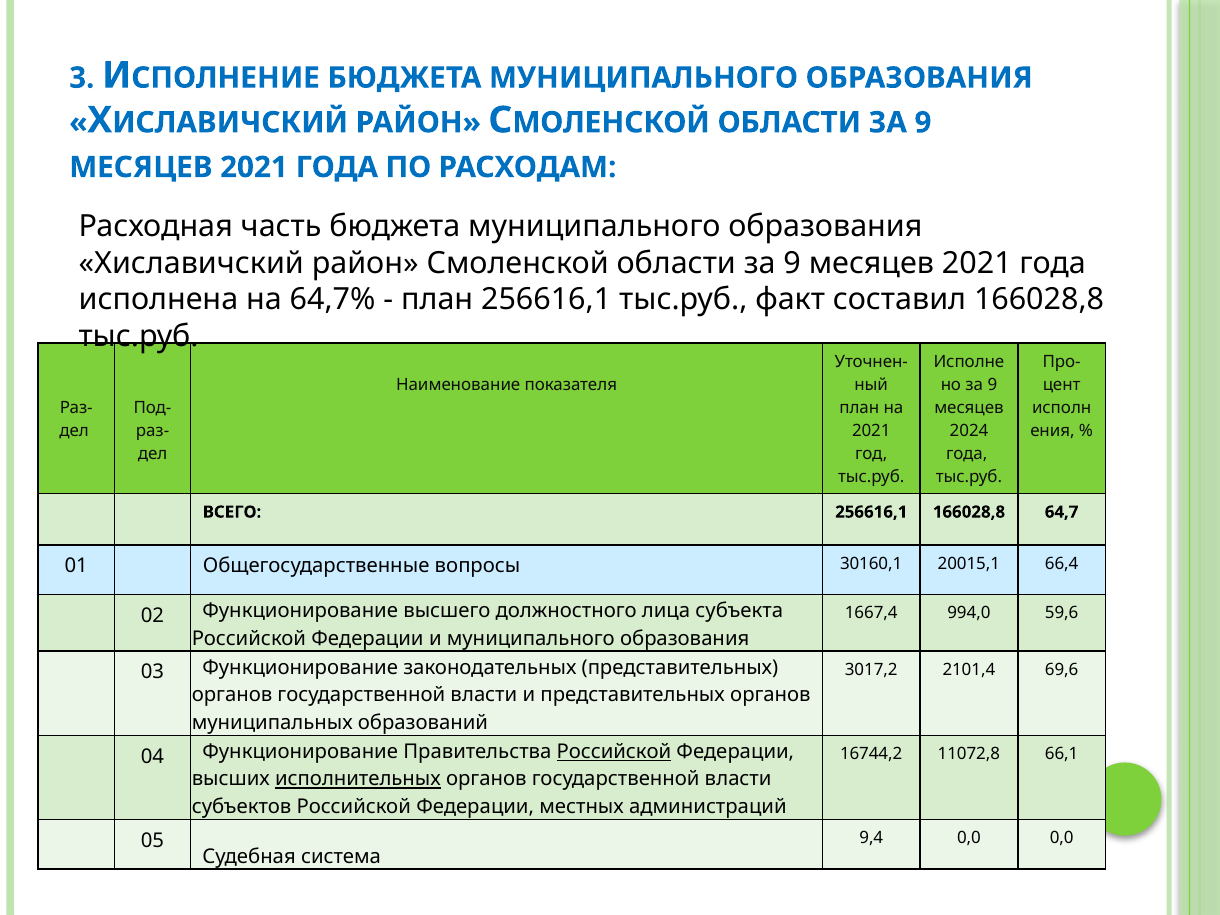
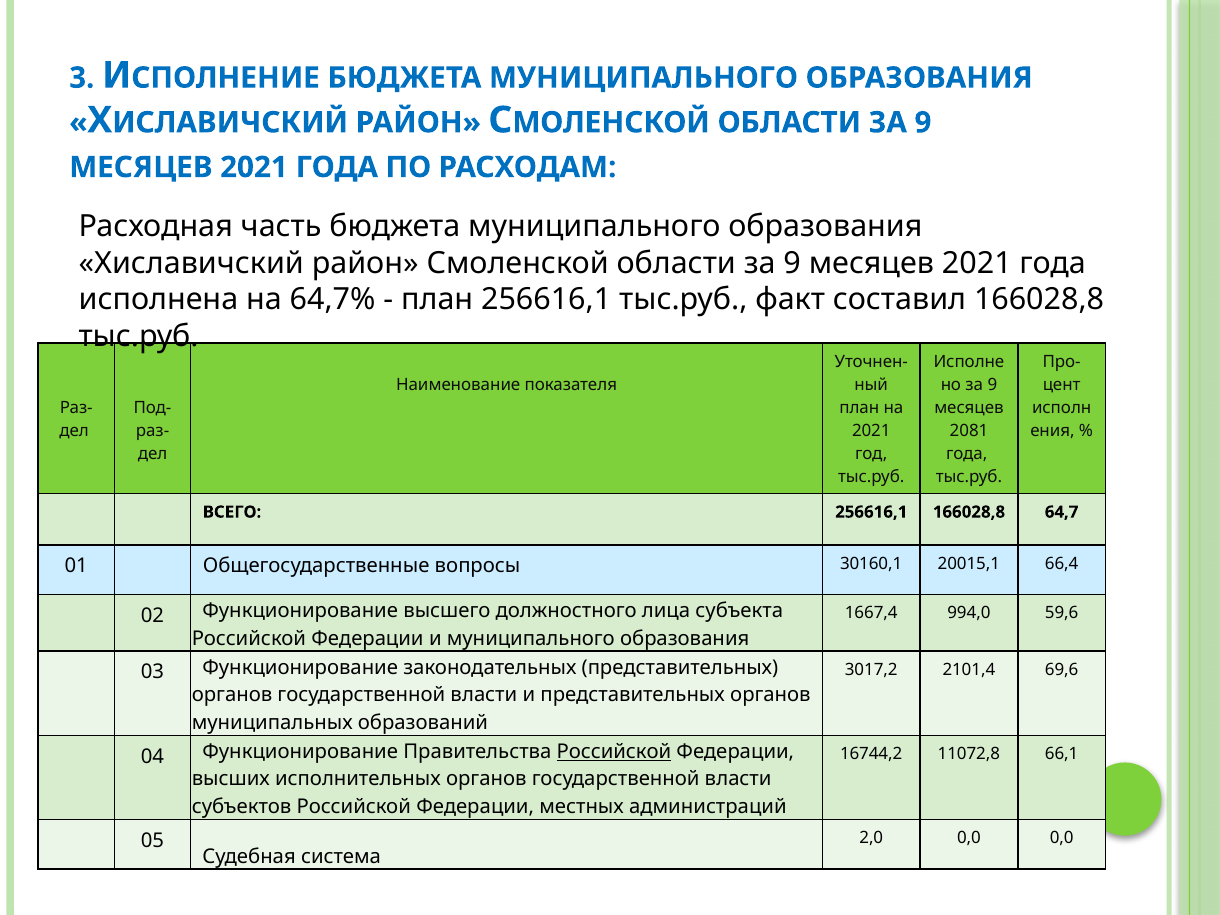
2024: 2024 -> 2081
исполнительных underline: present -> none
9,4: 9,4 -> 2,0
